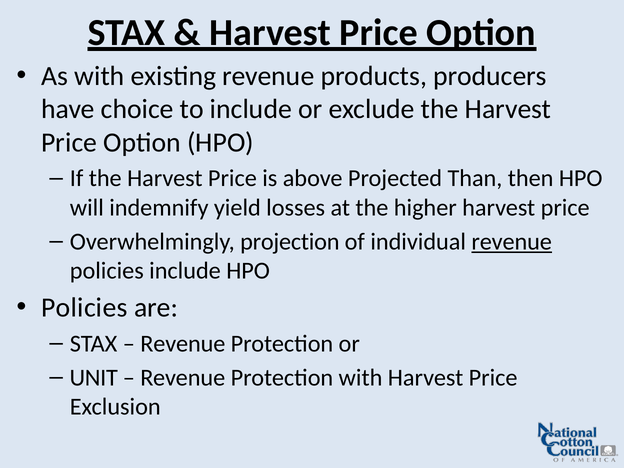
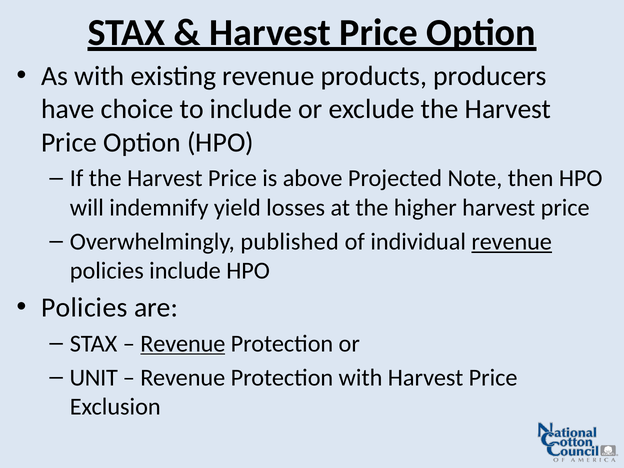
Than: Than -> Note
projection: projection -> published
Revenue at (183, 344) underline: none -> present
